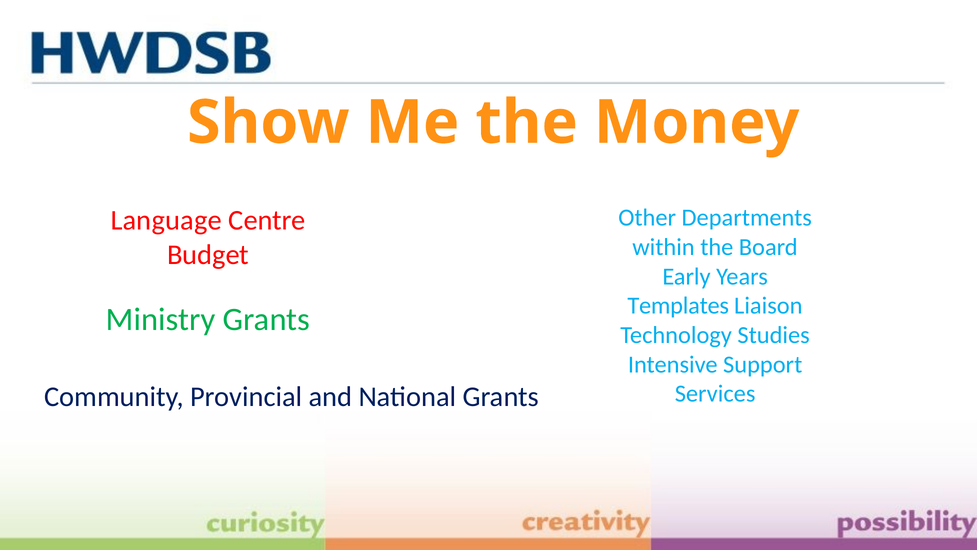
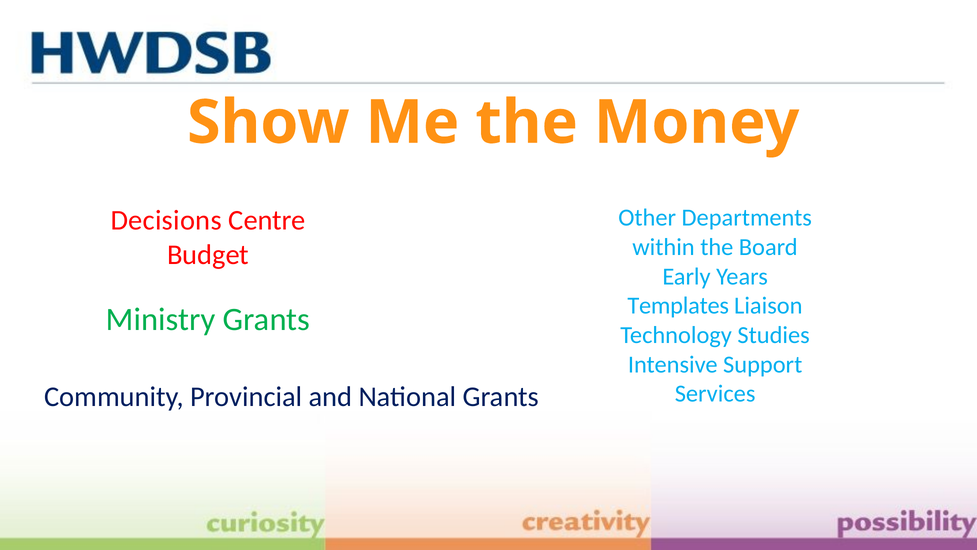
Language: Language -> Decisions
